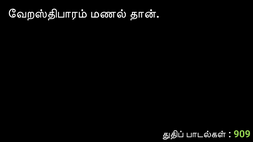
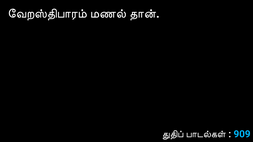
909 colour: light green -> light blue
